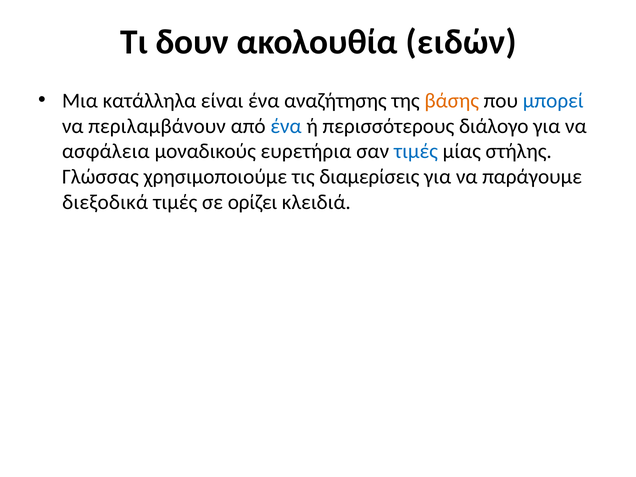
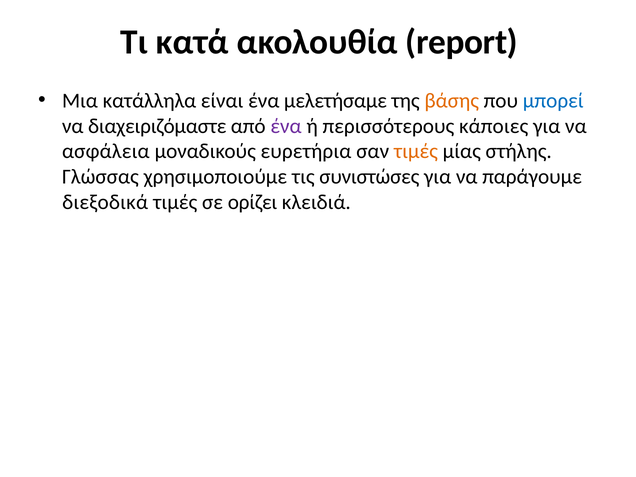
δουν: δουν -> κατά
ειδών: ειδών -> report
αναζήτησης: αναζήτησης -> μελετήσαμε
περιλαμβάνουν: περιλαμβάνουν -> διαχειριζόμαστε
ένα at (286, 126) colour: blue -> purple
διάλογο: διάλογο -> κάποιες
τιμές at (416, 152) colour: blue -> orange
διαμερίσεις: διαμερίσεις -> συνιστώσες
